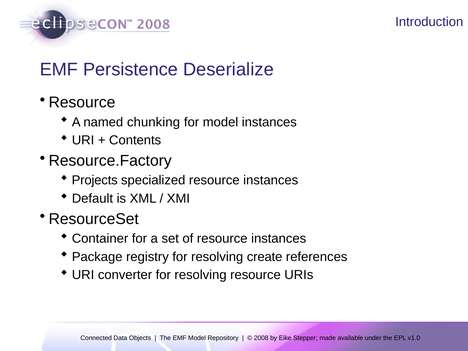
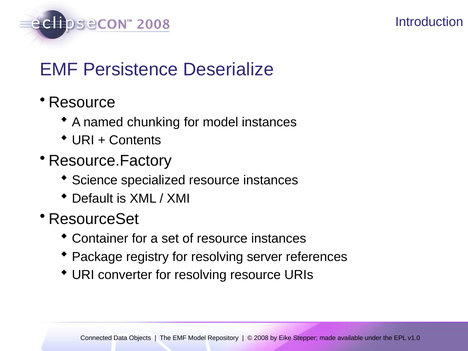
Projects: Projects -> Science
create: create -> server
